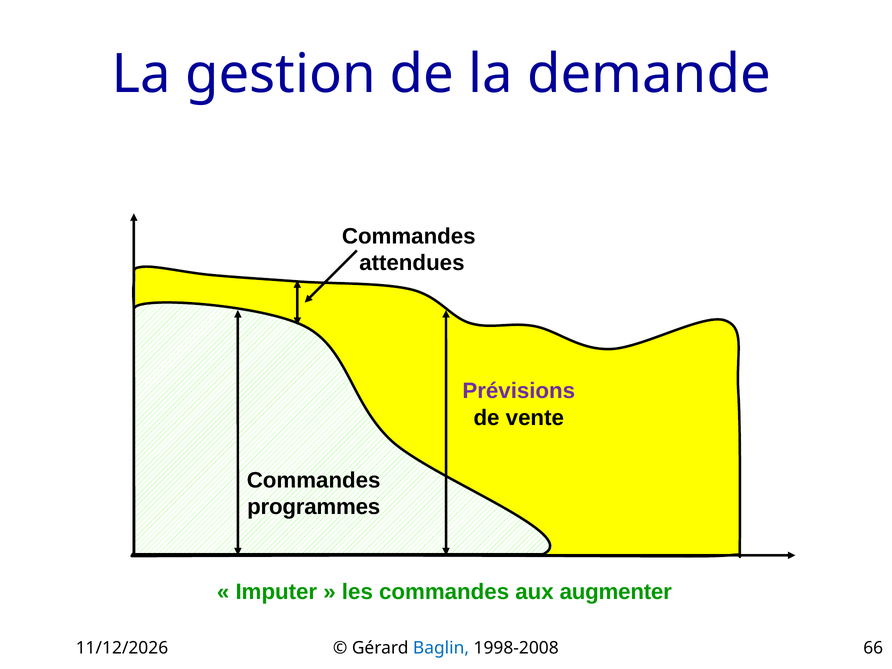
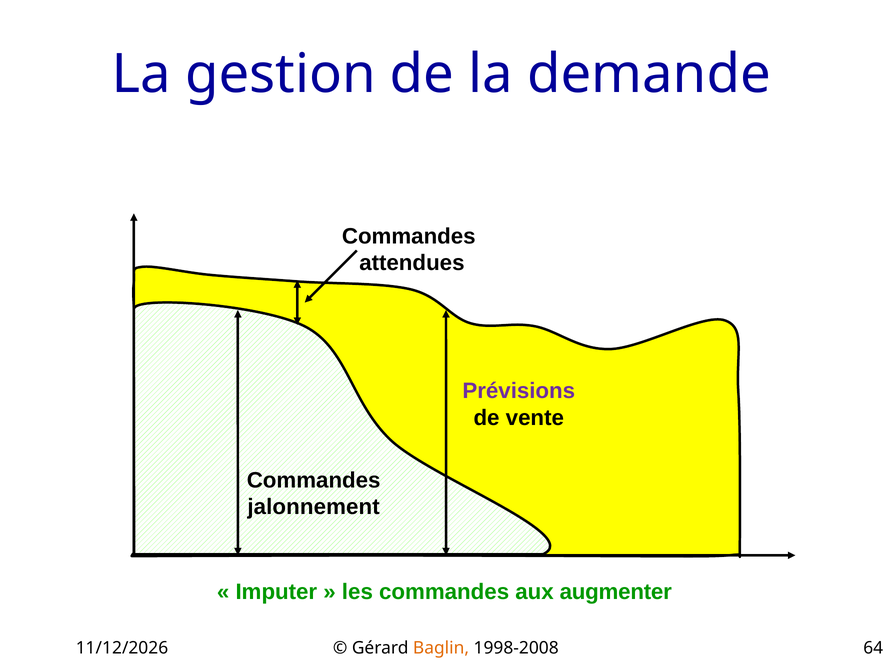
programmes: programmes -> jalonnement
Baglin colour: blue -> orange
66: 66 -> 64
